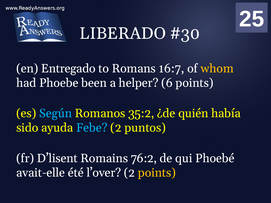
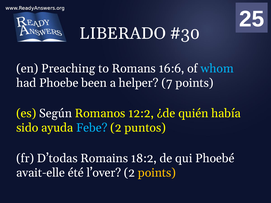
Entregado: Entregado -> Preaching
16:7: 16:7 -> 16:6
whom colour: yellow -> light blue
6: 6 -> 7
Según colour: light blue -> white
35:2: 35:2 -> 12:2
D’lisent: D’lisent -> D’todas
76:2: 76:2 -> 18:2
